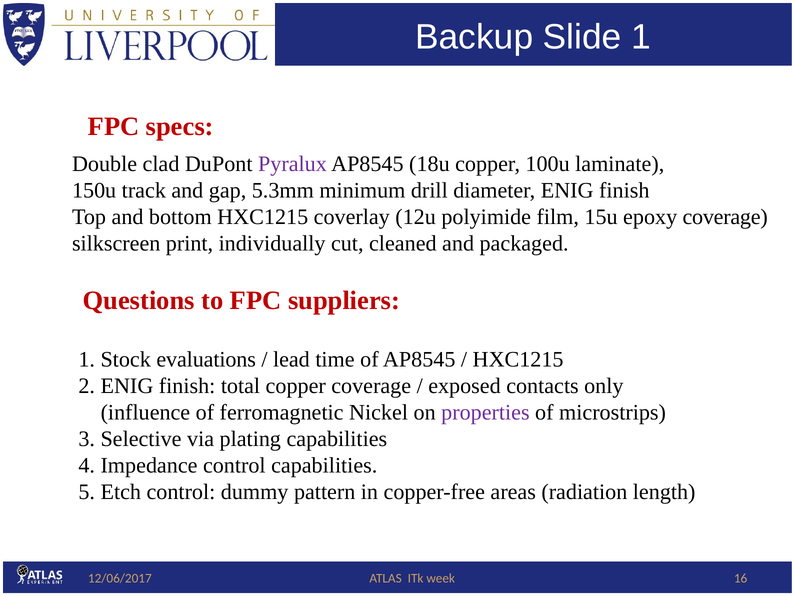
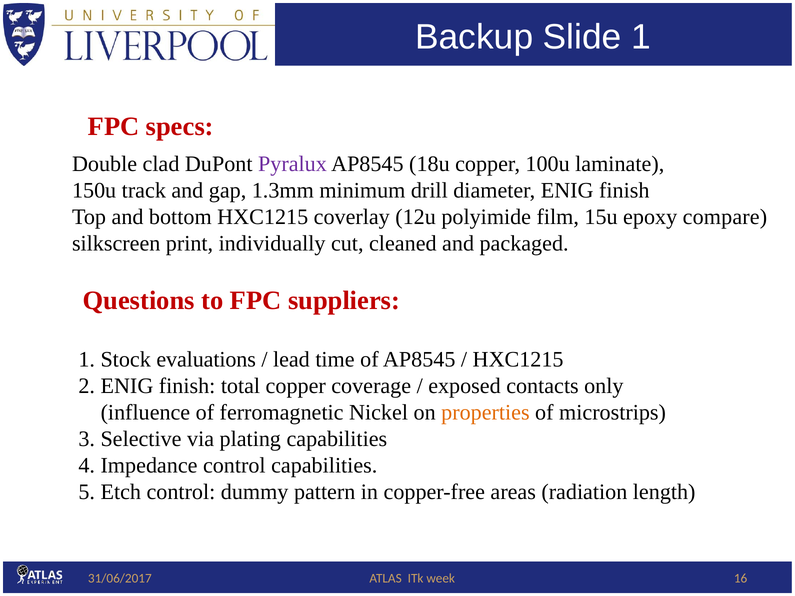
5.3mm: 5.3mm -> 1.3mm
epoxy coverage: coverage -> compare
properties colour: purple -> orange
12/06/2017: 12/06/2017 -> 31/06/2017
